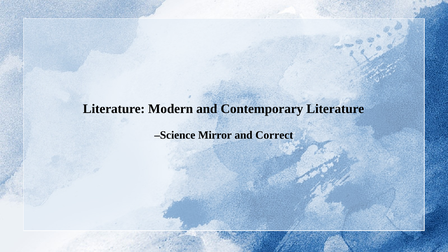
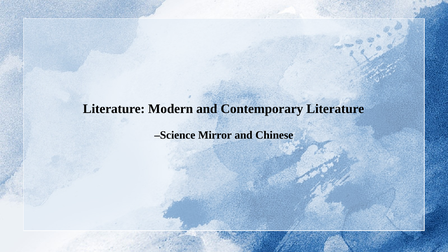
Correct: Correct -> Chinese
